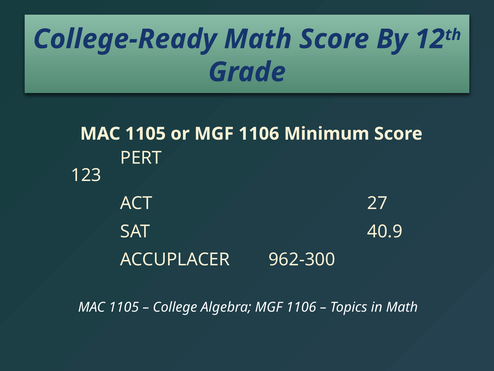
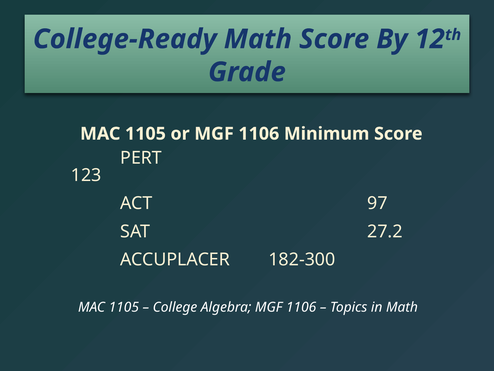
27: 27 -> 97
40.9: 40.9 -> 27.2
962-300: 962-300 -> 182-300
